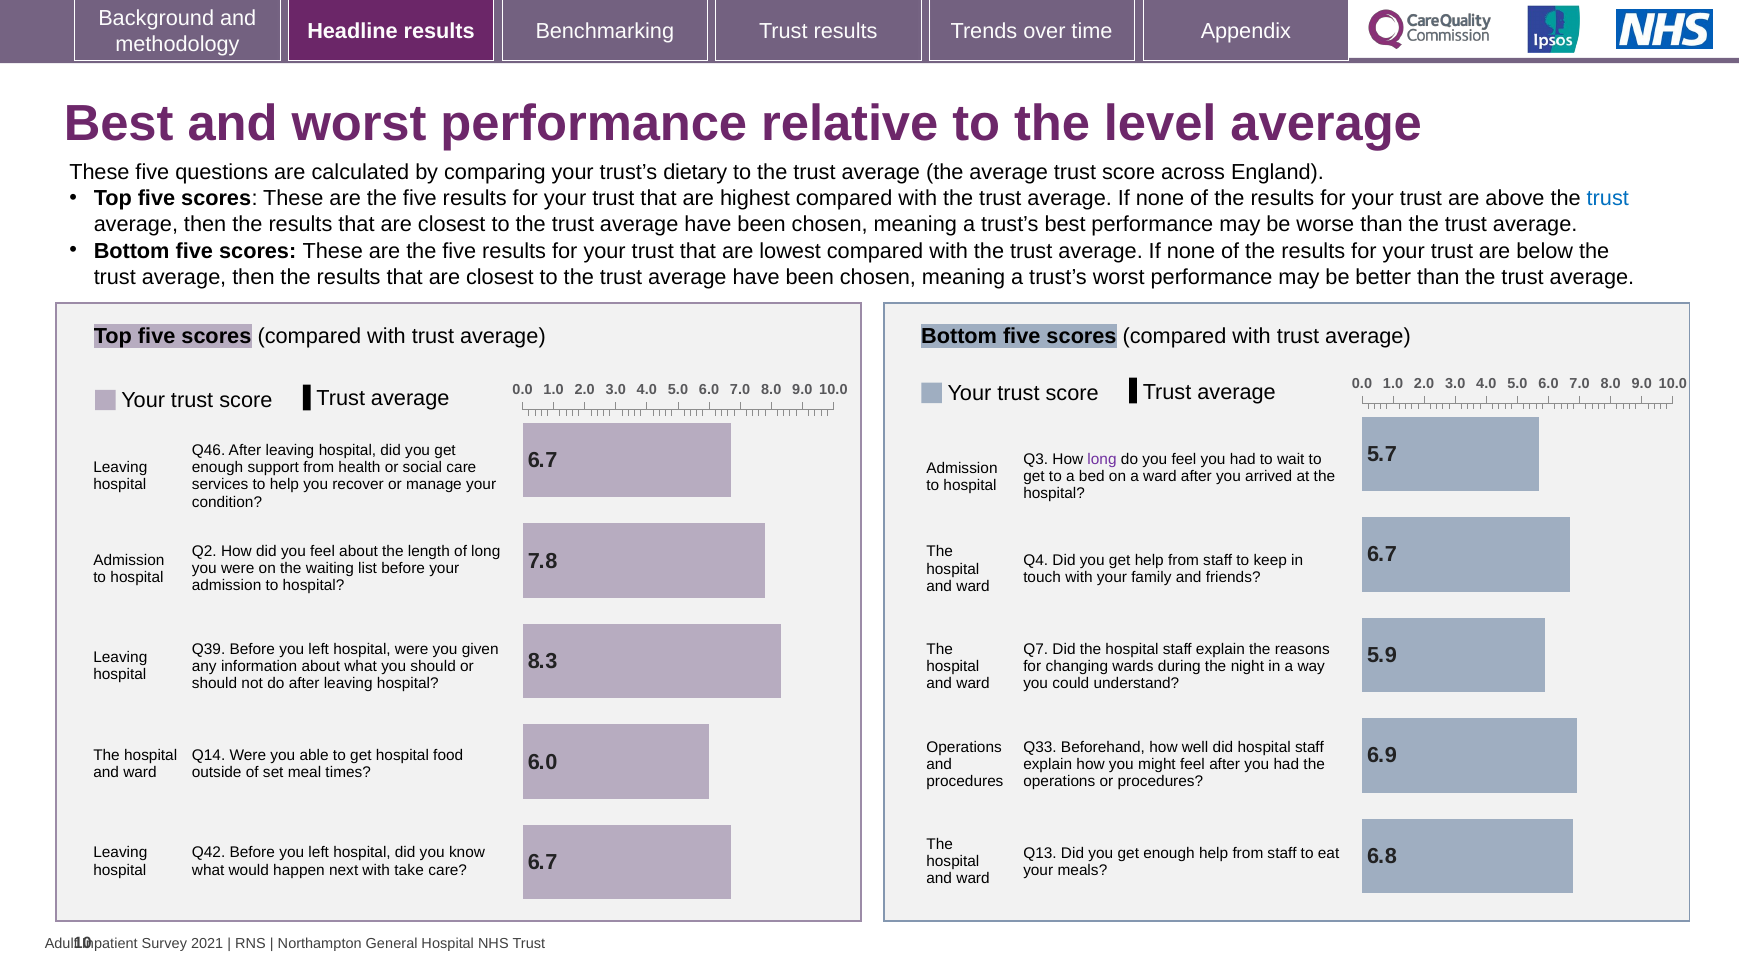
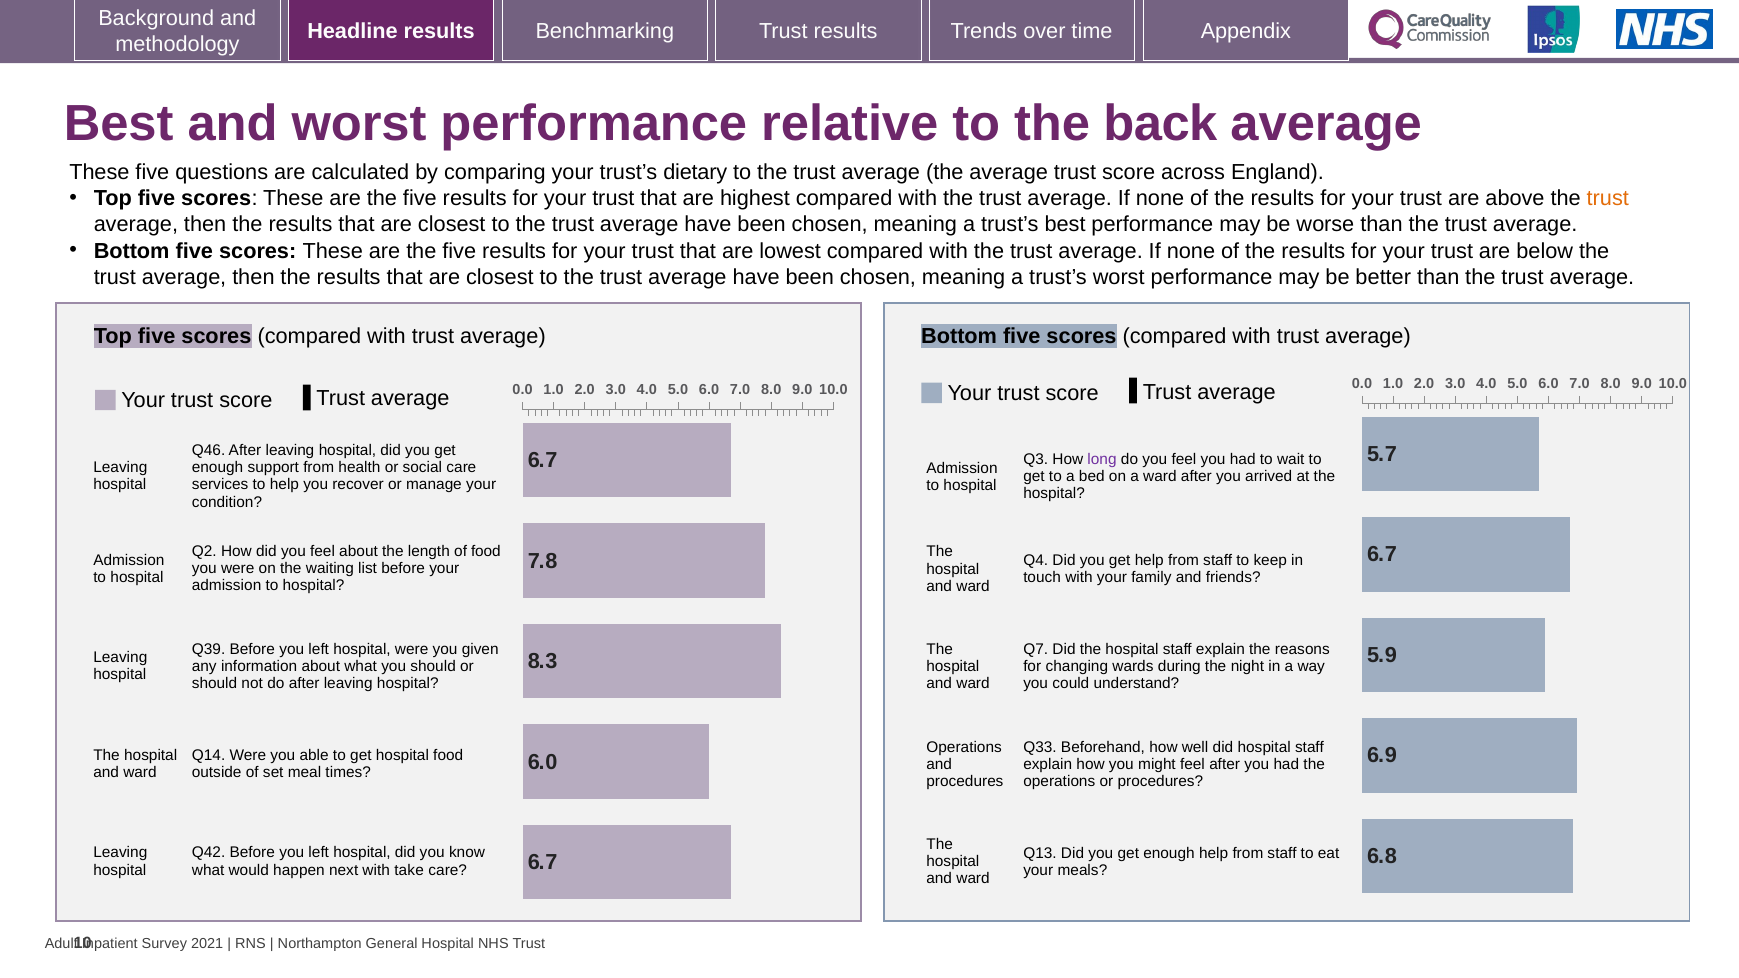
level: level -> back
trust at (1608, 199) colour: blue -> orange
of long: long -> food
